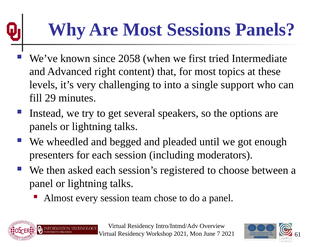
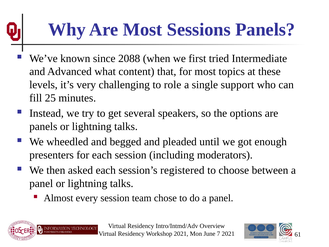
2058: 2058 -> 2088
right: right -> what
into: into -> role
29: 29 -> 25
